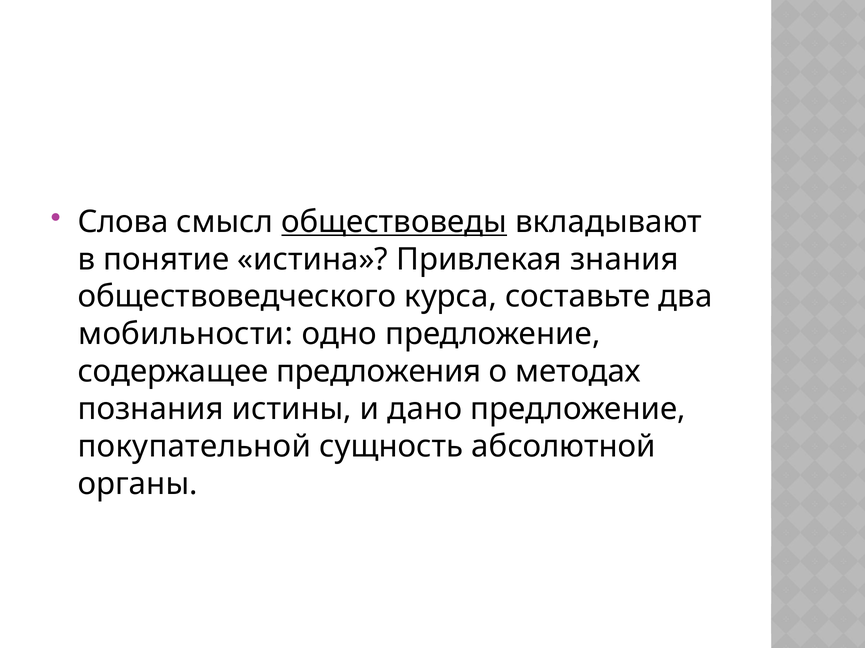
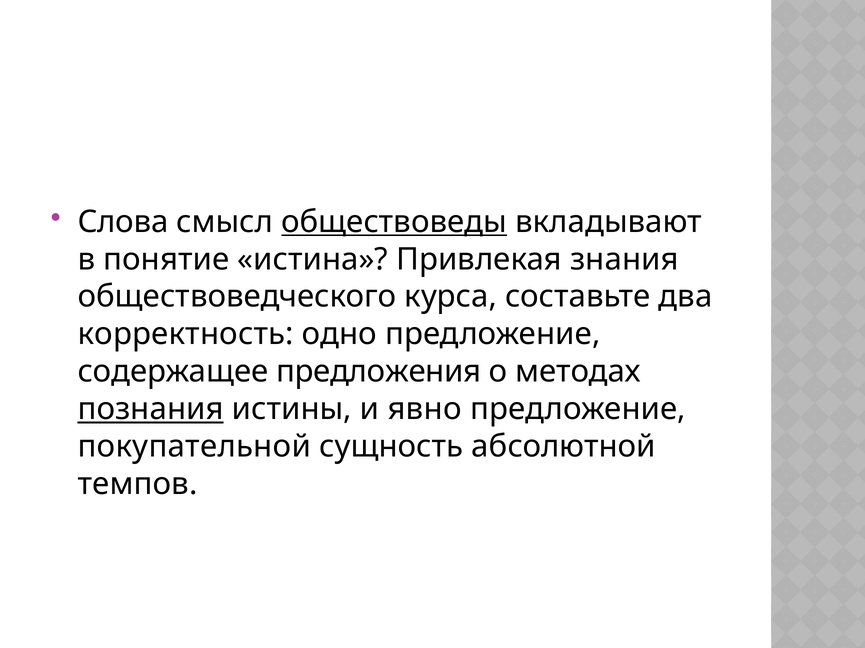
мобильности: мобильности -> корректность
познания underline: none -> present
дано: дано -> явно
органы: органы -> темпов
